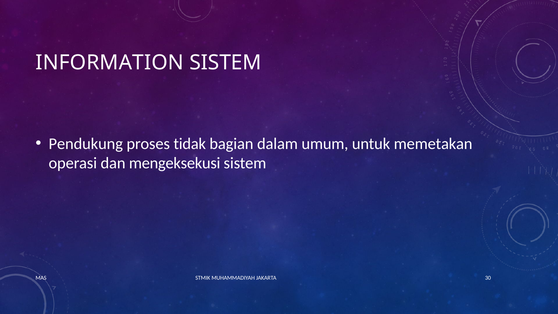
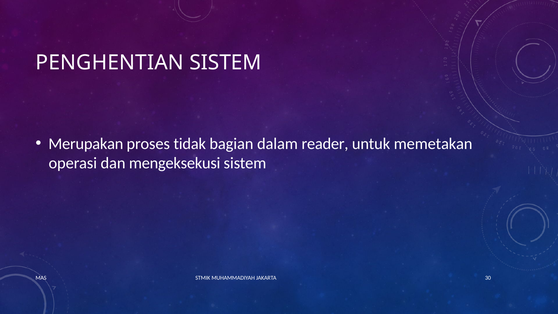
INFORMATION: INFORMATION -> PENGHENTIAN
Pendukung: Pendukung -> Merupakan
umum: umum -> reader
